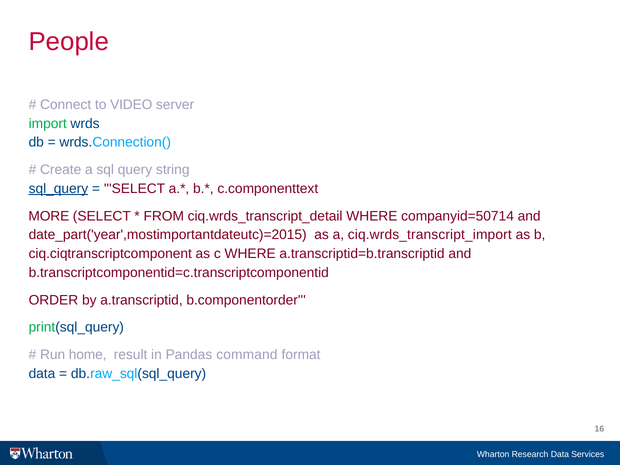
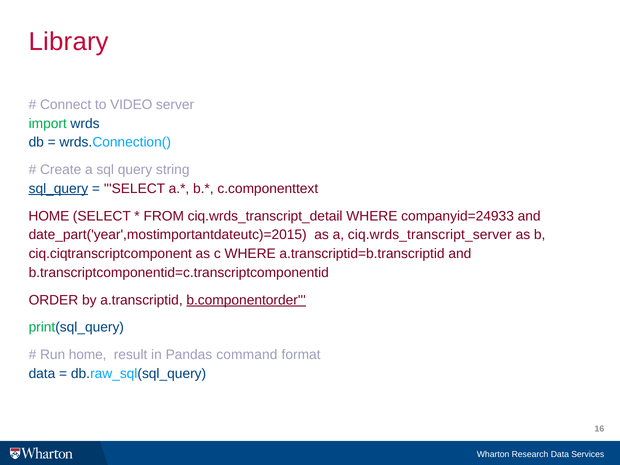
People: People -> Library
MORE at (49, 216): MORE -> HOME
companyid=50714: companyid=50714 -> companyid=24933
ciq.wrds_transcript_import: ciq.wrds_transcript_import -> ciq.wrds_transcript_server
b.componentorder underline: none -> present
